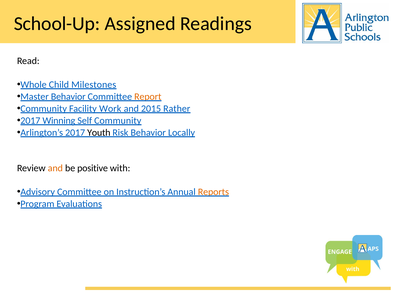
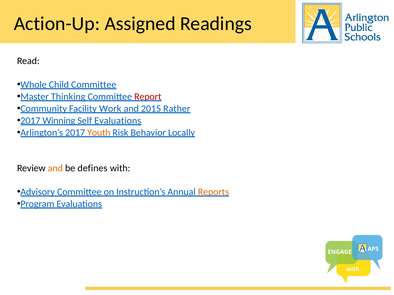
School-Up: School-Up -> Action-Up
Child Milestones: Milestones -> Committee
Master Behavior: Behavior -> Thinking
Report colour: orange -> red
Self Community: Community -> Evaluations
Youth colour: black -> orange
positive: positive -> defines
